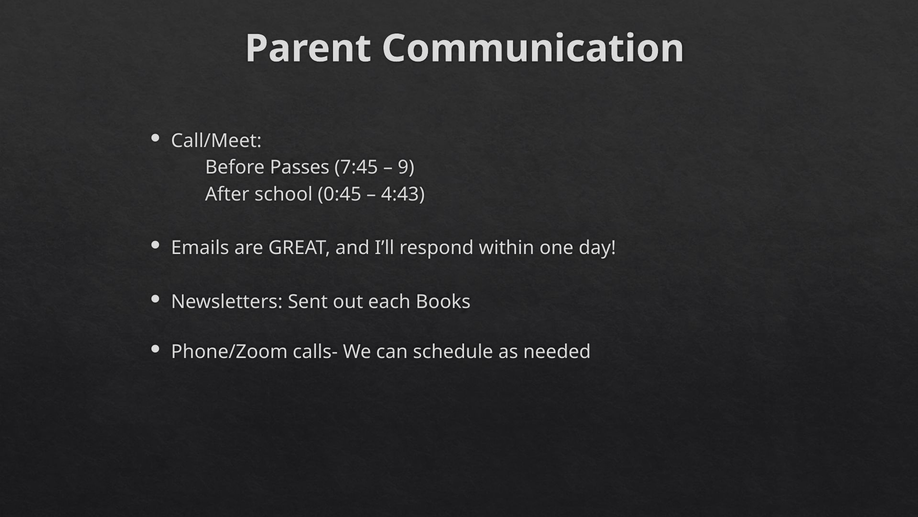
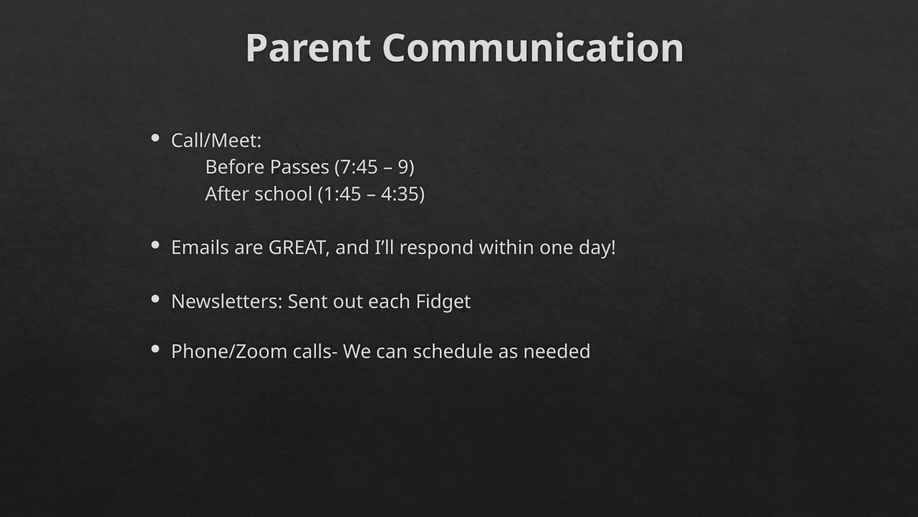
0:45: 0:45 -> 1:45
4:43: 4:43 -> 4:35
Books: Books -> Fidget
